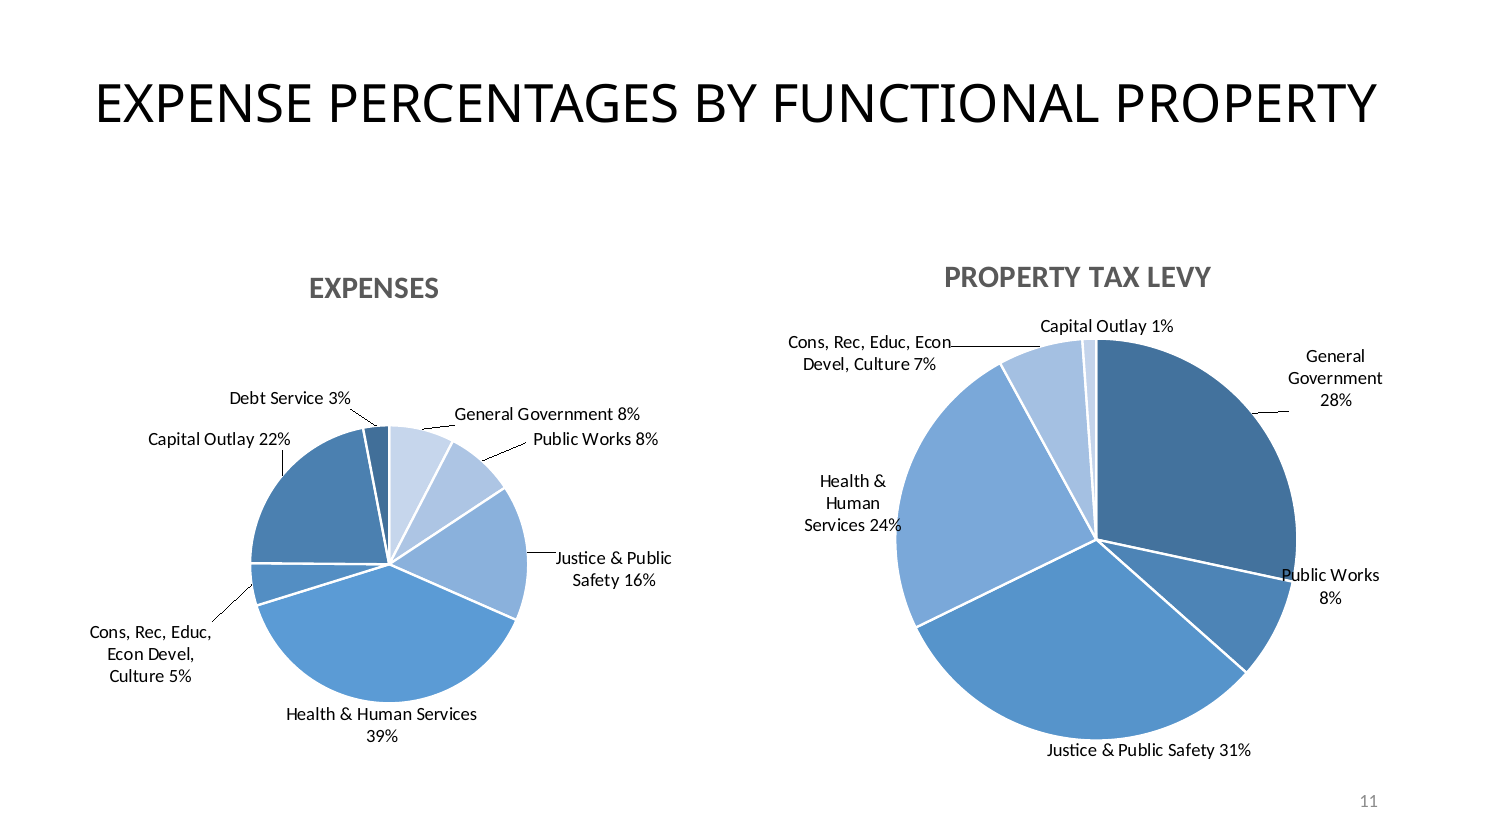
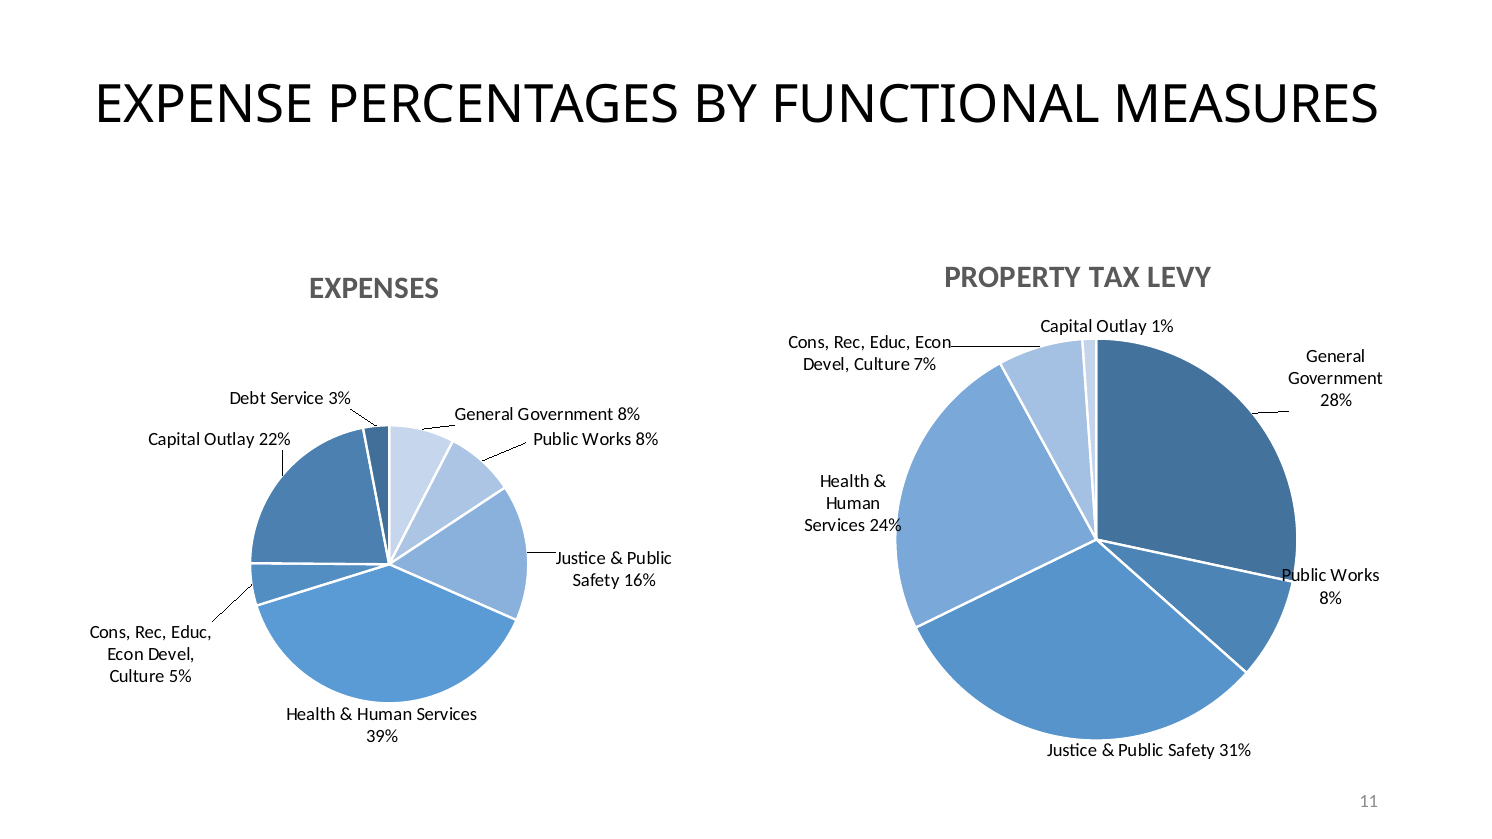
FUNCTIONAL PROPERTY: PROPERTY -> MEASURES
